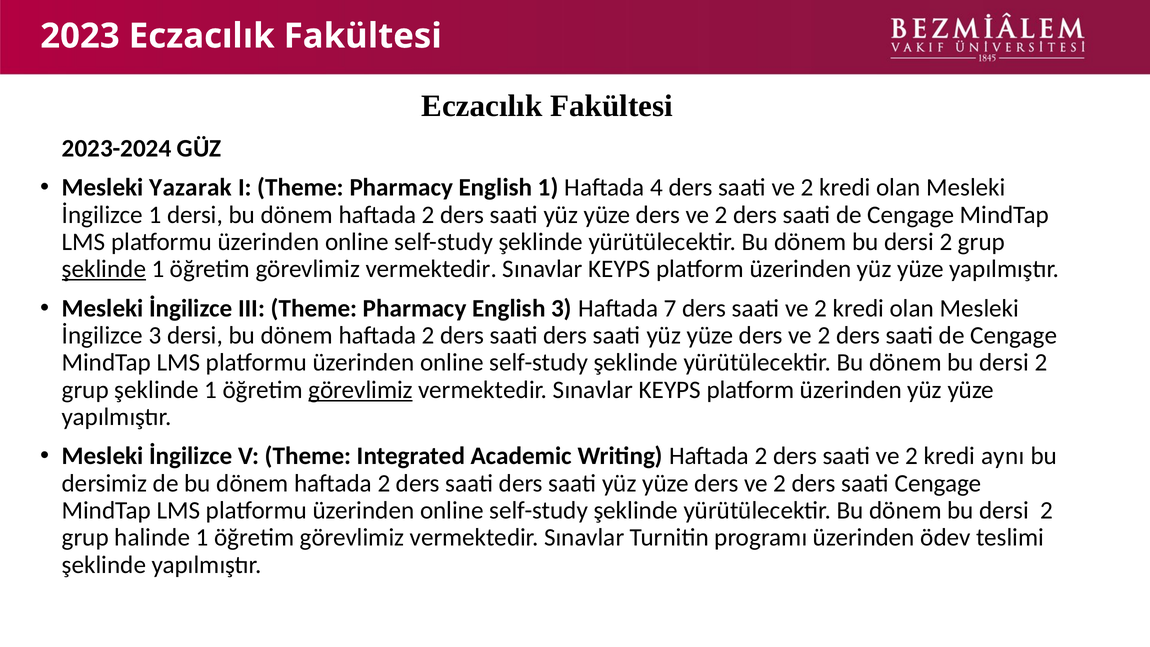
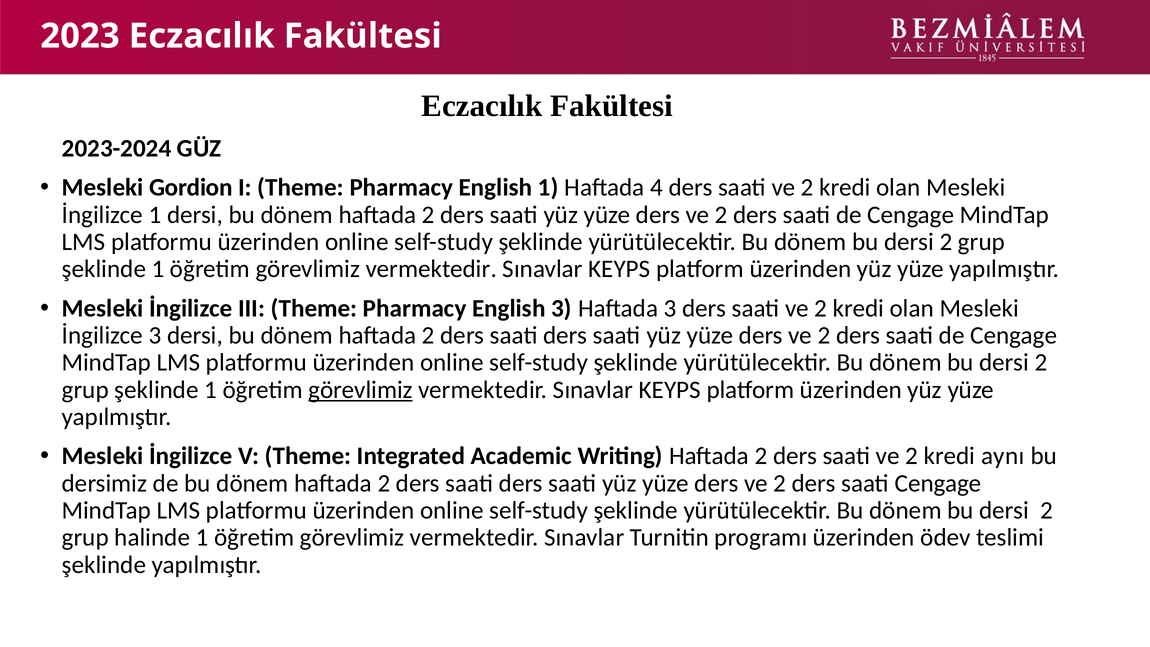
Yazarak: Yazarak -> Gordion
şeklinde at (104, 269) underline: present -> none
Haftada 7: 7 -> 3
